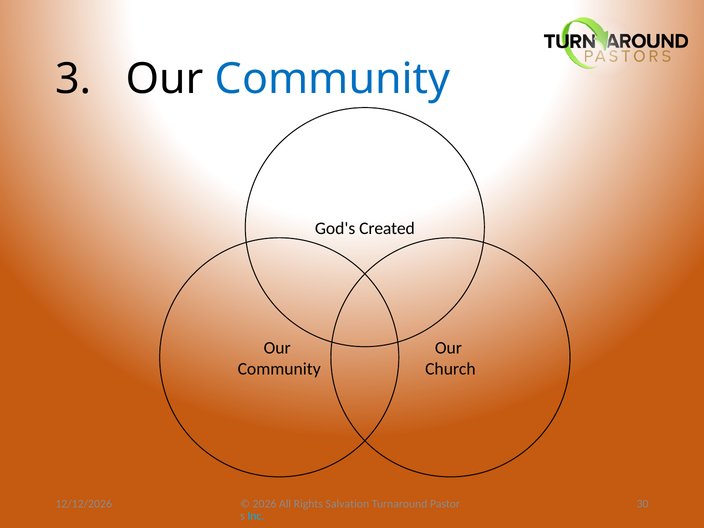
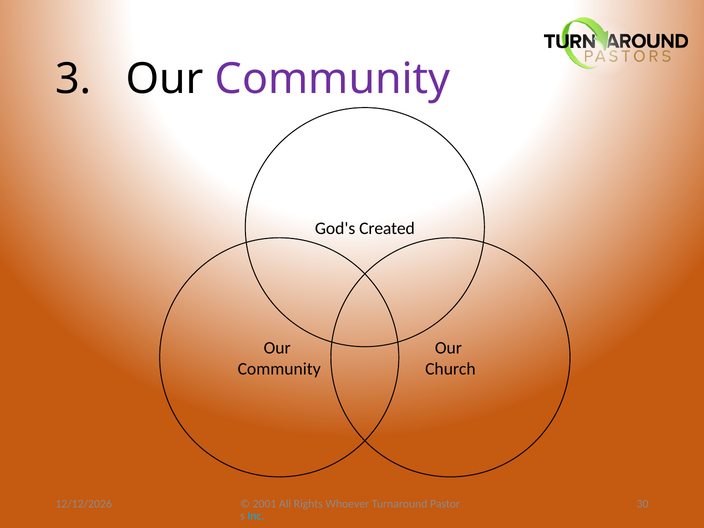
Community at (333, 79) colour: blue -> purple
2026: 2026 -> 2001
Salvation: Salvation -> Whoever
